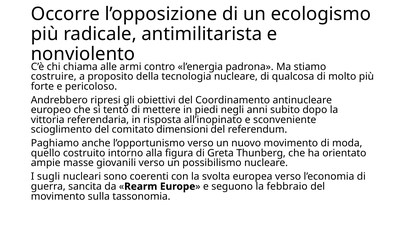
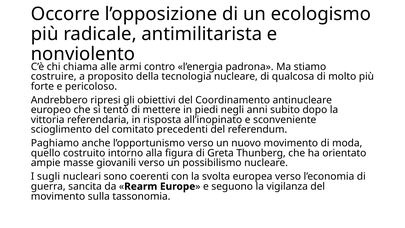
dimensioni: dimensioni -> precedenti
febbraio: febbraio -> vigilanza
